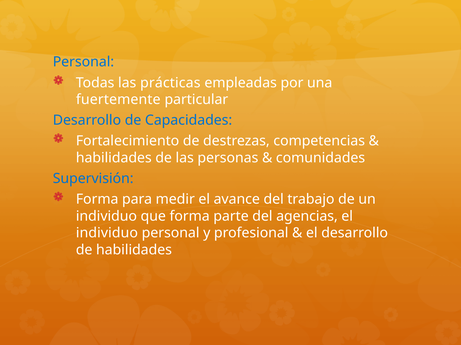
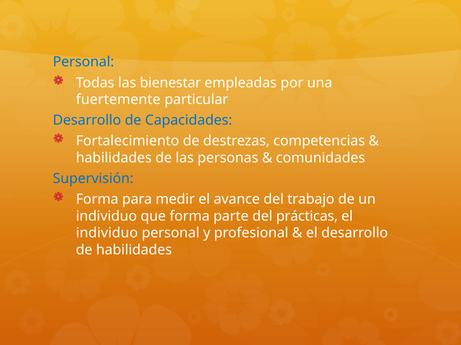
prácticas: prácticas -> bienestar
agencias: agencias -> prácticas
